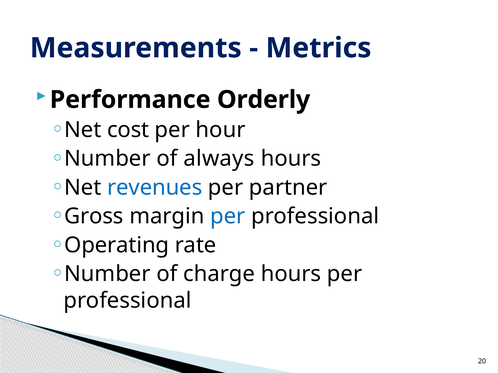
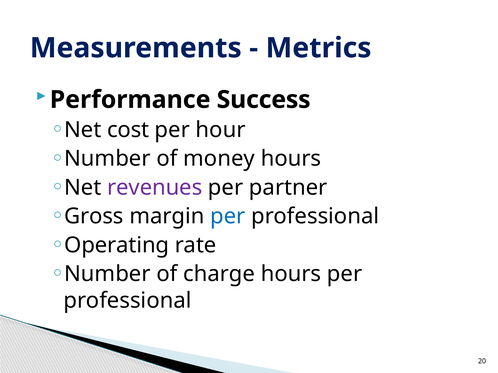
Orderly: Orderly -> Success
always: always -> money
revenues colour: blue -> purple
